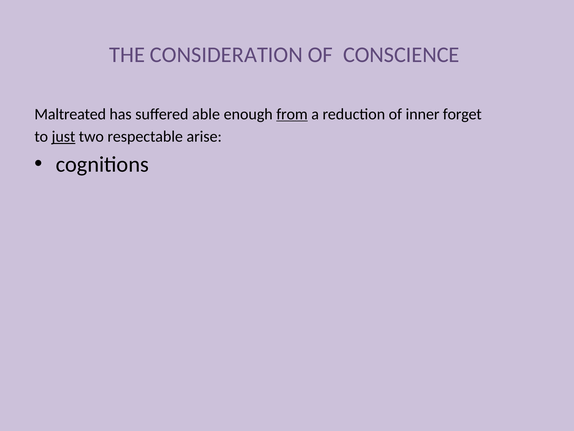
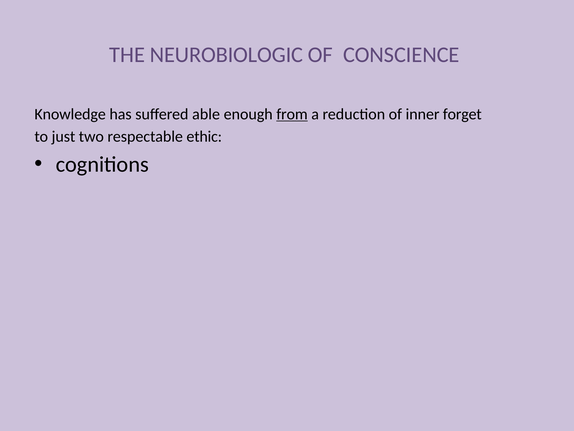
CONSIDERATION: CONSIDERATION -> NEUROBIOLOGIC
Maltreated: Maltreated -> Knowledge
just underline: present -> none
arise: arise -> ethic
